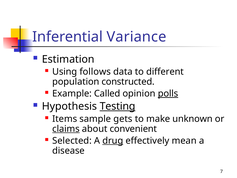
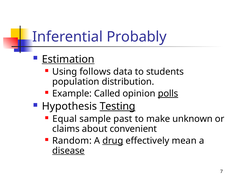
Variance: Variance -> Probably
Estimation underline: none -> present
different: different -> students
constructed: constructed -> distribution
Items: Items -> Equal
gets: gets -> past
claims underline: present -> none
Selected: Selected -> Random
disease underline: none -> present
